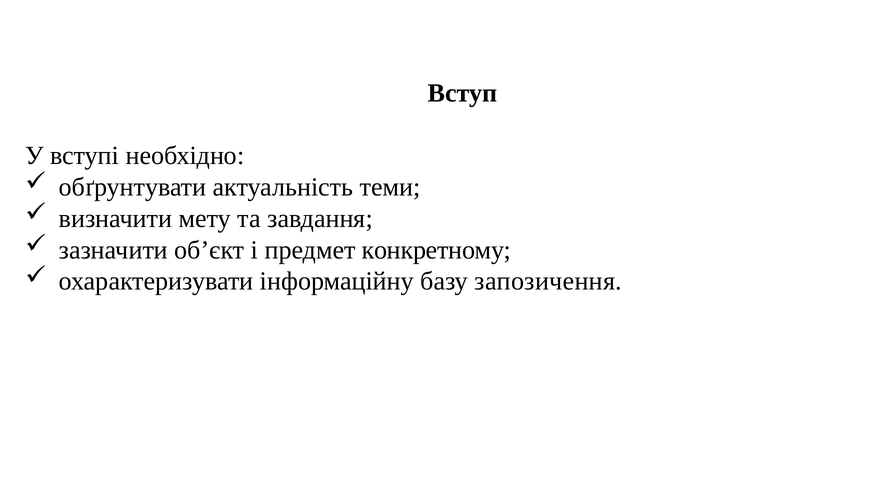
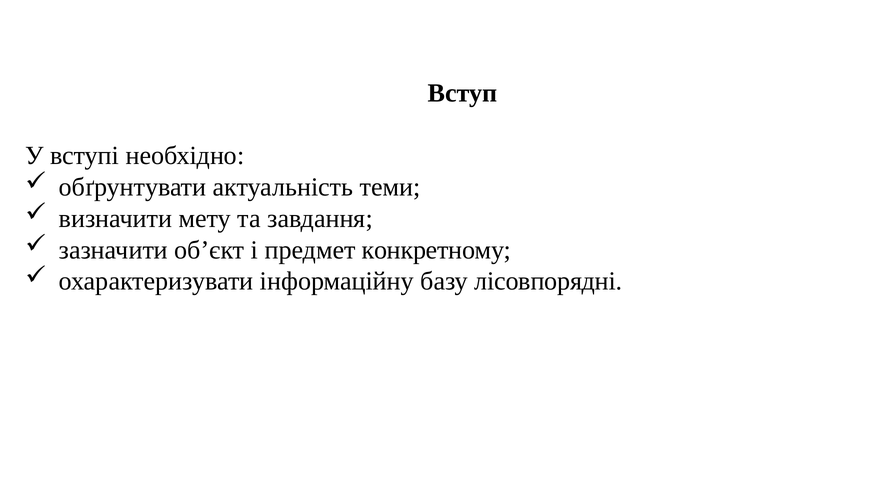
запозичення: запозичення -> лісовпорядні
